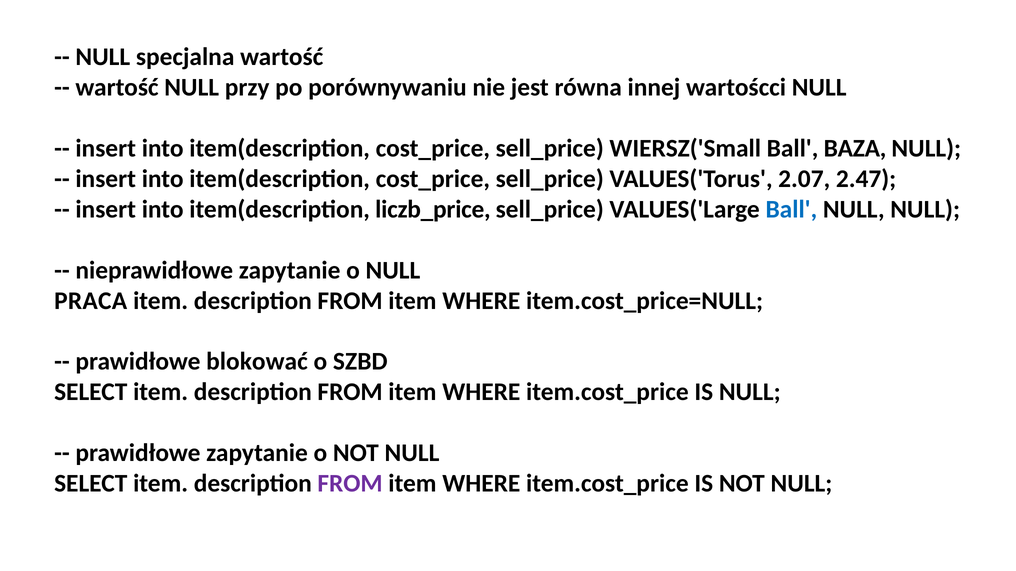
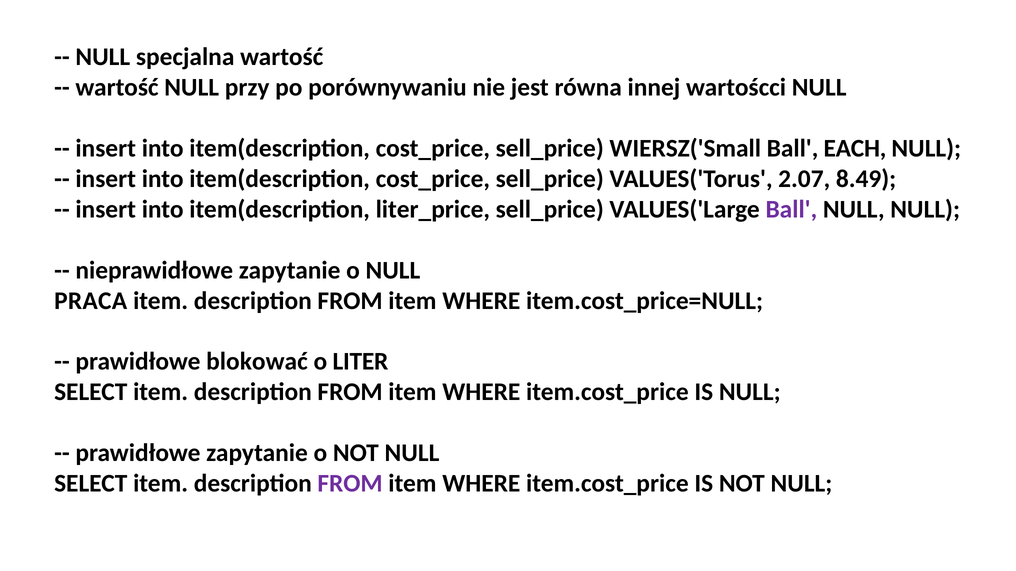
BAZA: BAZA -> EACH
2.47: 2.47 -> 8.49
liczb_price: liczb_price -> liter_price
Ball at (791, 209) colour: blue -> purple
SZBD: SZBD -> LITER
